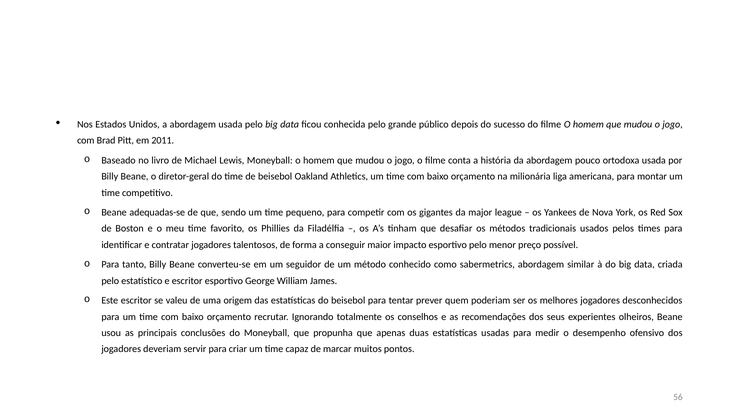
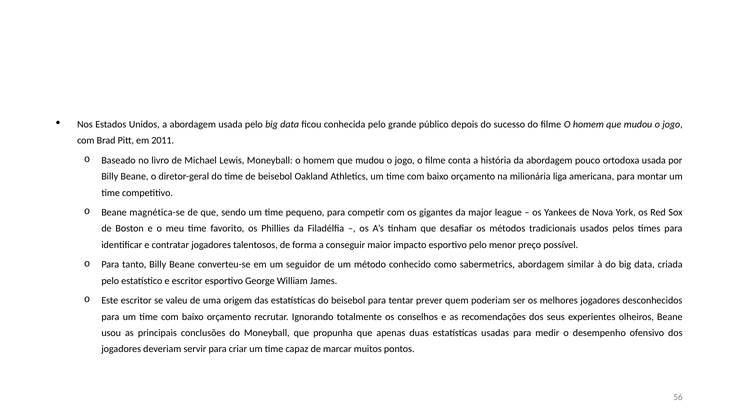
adequadas-se: adequadas-se -> magnética-se
